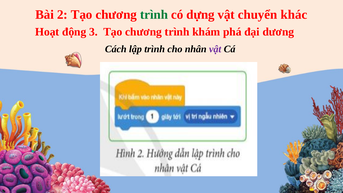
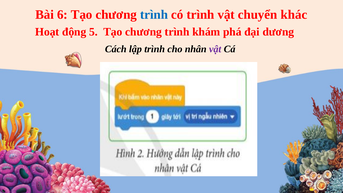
2: 2 -> 6
trình at (154, 15) colour: green -> blue
có dựng: dựng -> trình
3: 3 -> 5
